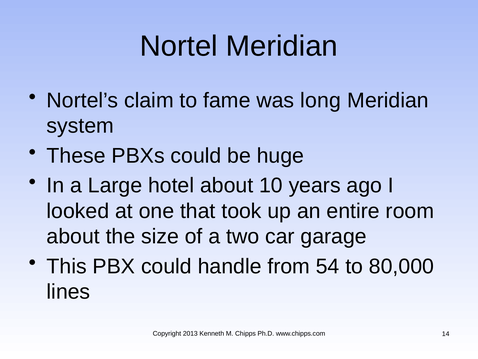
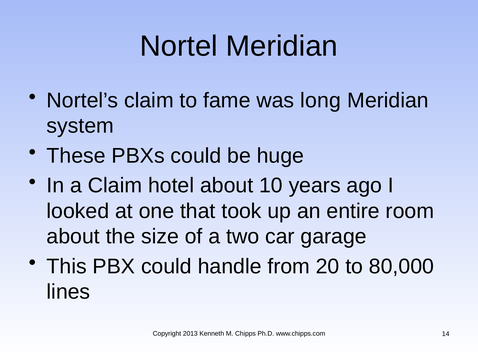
a Large: Large -> Claim
54: 54 -> 20
